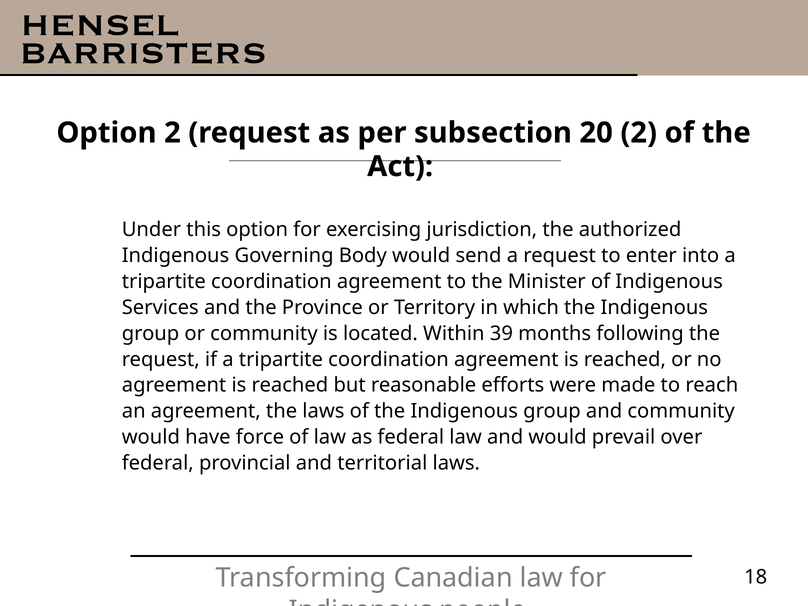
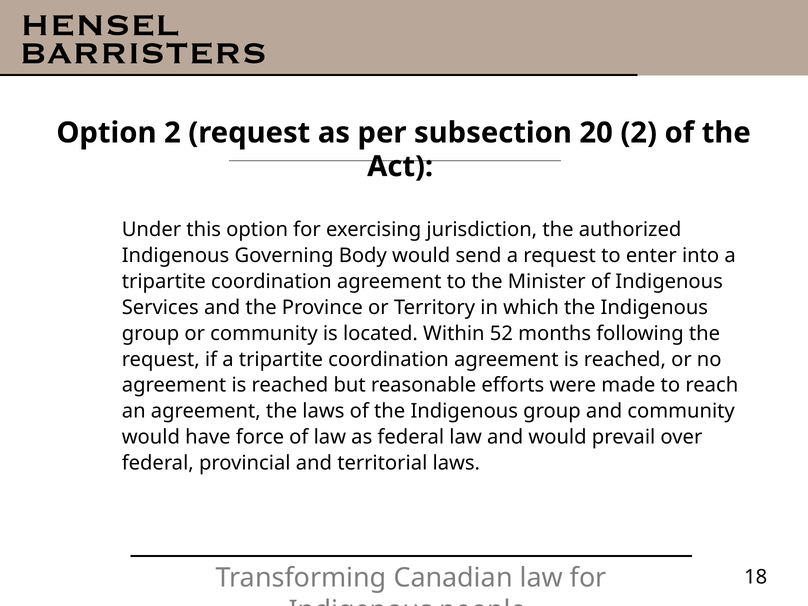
39: 39 -> 52
